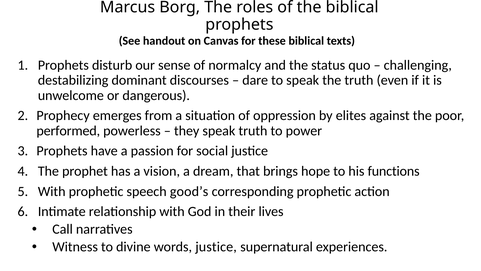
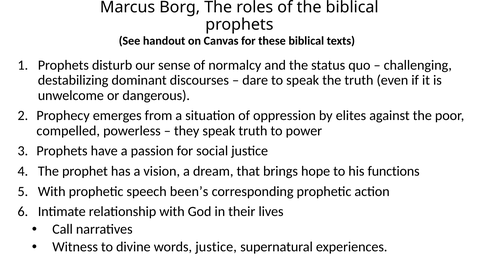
performed: performed -> compelled
good’s: good’s -> been’s
